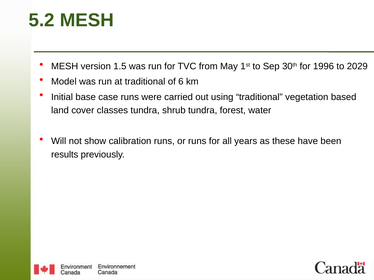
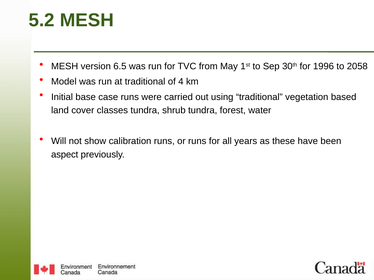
1.5: 1.5 -> 6.5
2029: 2029 -> 2058
6: 6 -> 4
results: results -> aspect
